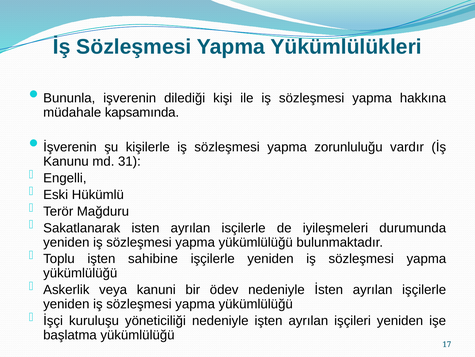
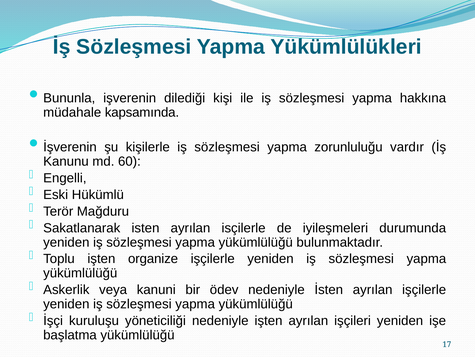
31: 31 -> 60
sahibine: sahibine -> organize
